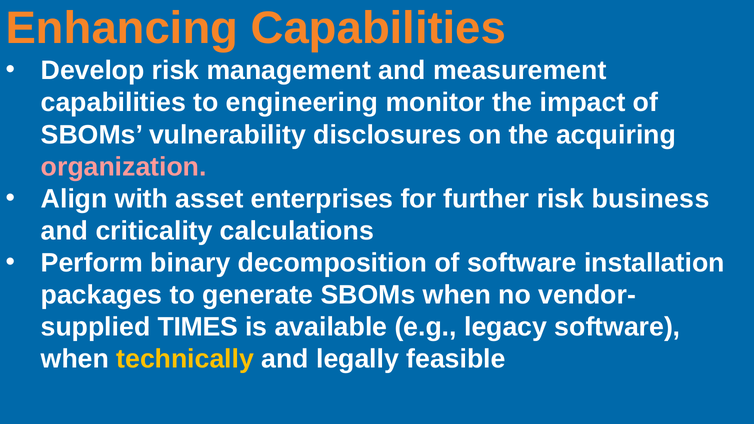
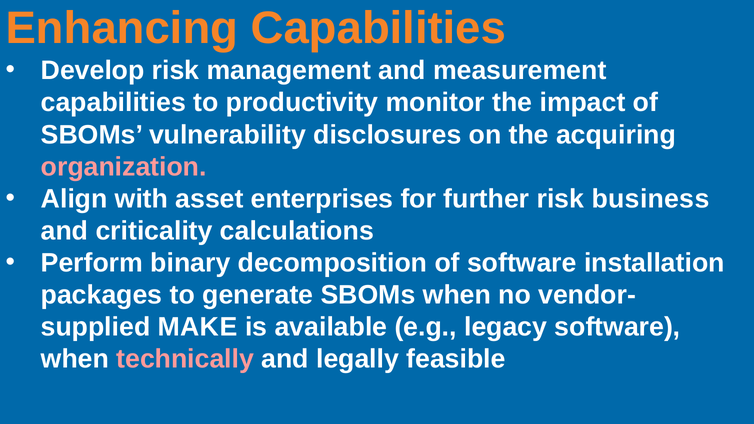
engineering: engineering -> productivity
TIMES: TIMES -> MAKE
technically colour: yellow -> pink
